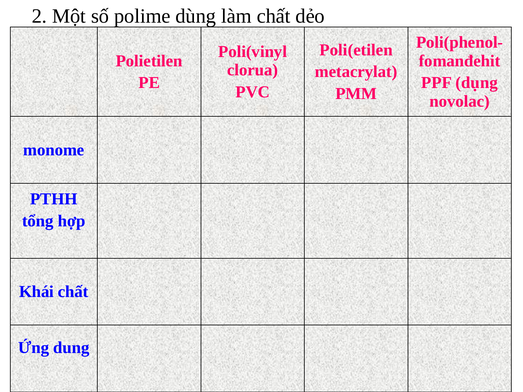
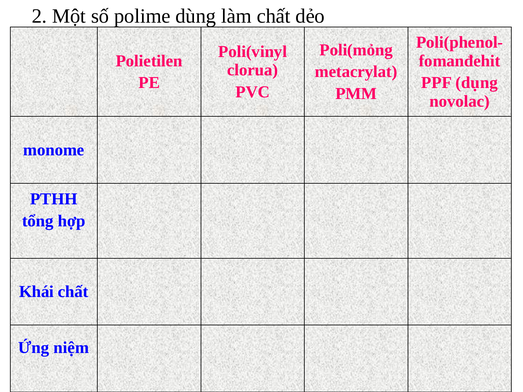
Poli(etilen: Poli(etilen -> Poli(mỏng
dung: dung -> niệm
